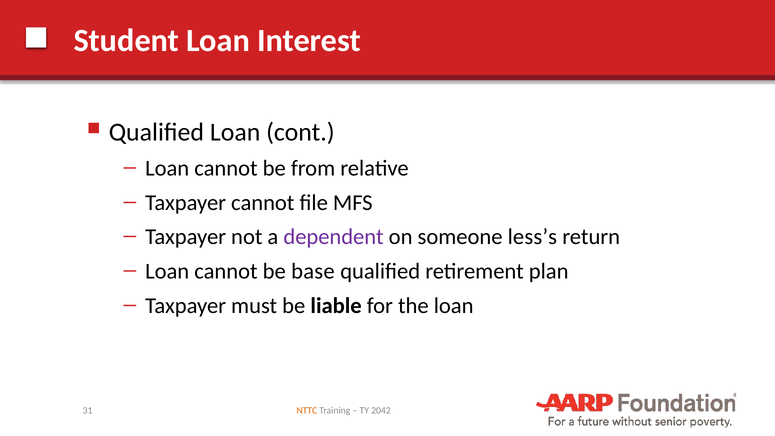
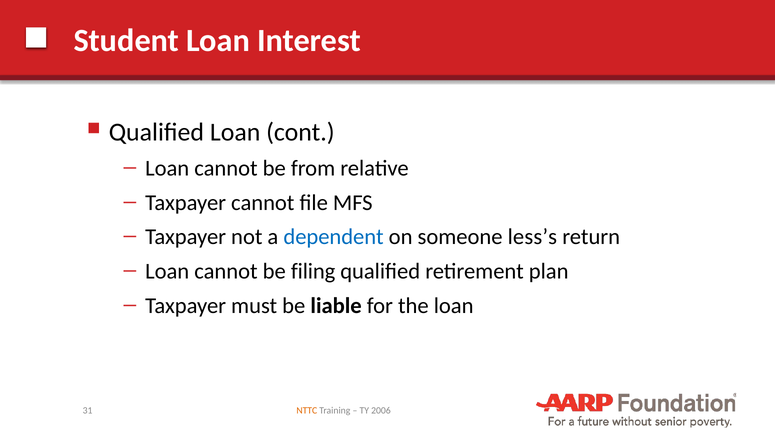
dependent colour: purple -> blue
base: base -> filing
2042: 2042 -> 2006
